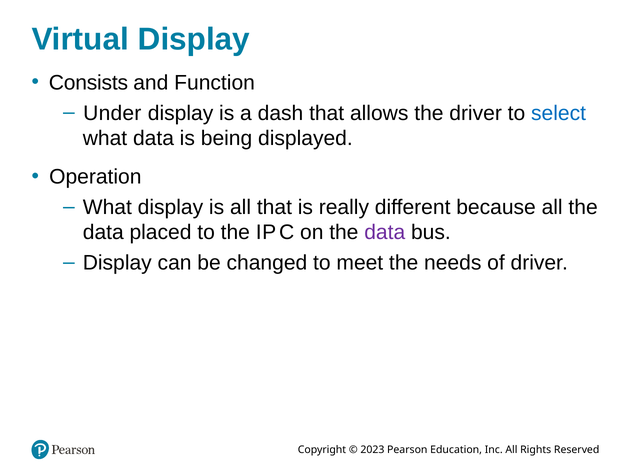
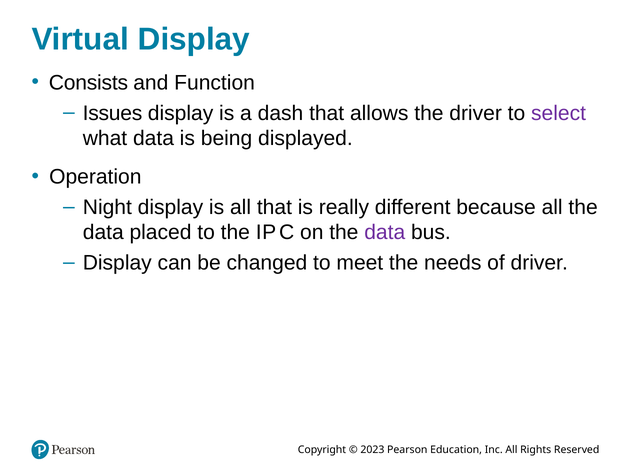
Under: Under -> Issues
select colour: blue -> purple
What at (107, 207): What -> Night
